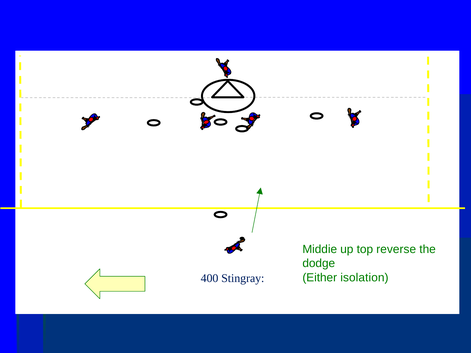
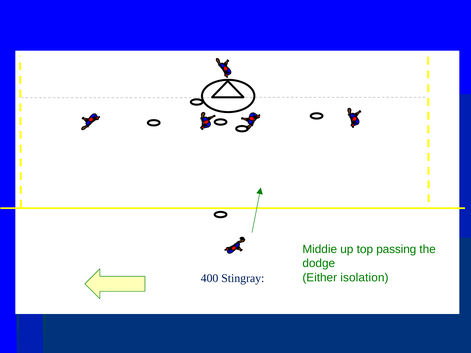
reverse: reverse -> passing
